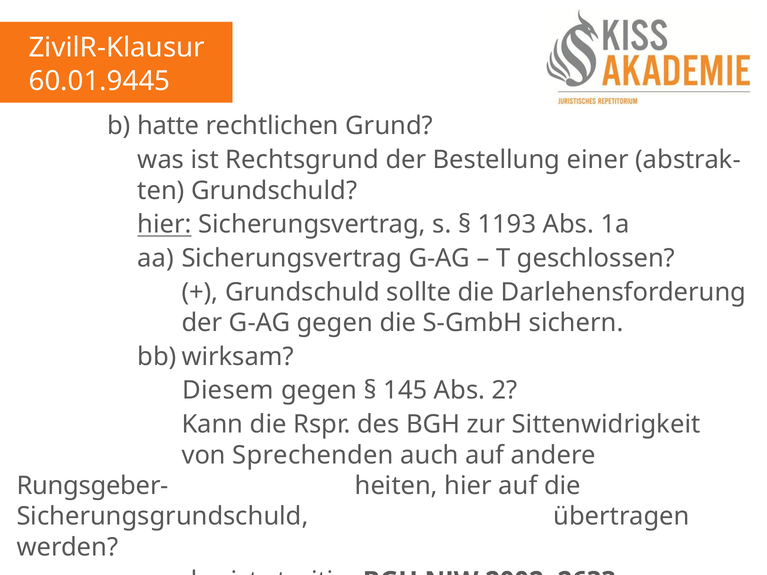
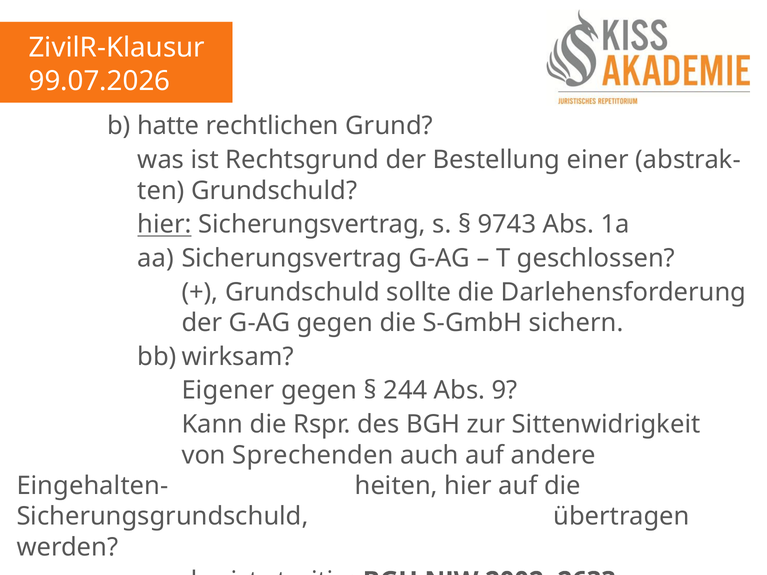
60.01.9445: 60.01.9445 -> 99.07.2026
1193: 1193 -> 9743
Diesem: Diesem -> Eigener
145: 145 -> 244
2: 2 -> 9
Rungsgeber-: Rungsgeber- -> Eingehalten-
